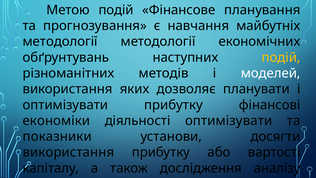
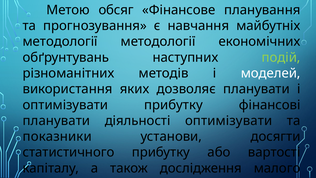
Метою подій: подій -> обсяг
подій at (281, 57) colour: yellow -> light green
економіки at (56, 121): економіки -> планувати
використання at (68, 152): використання -> статистичного
дослідження аналізу: аналізу -> малого
